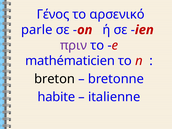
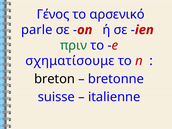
πριν colour: purple -> green
mathématicien: mathématicien -> σχηματίσουμε
habite: habite -> suisse
